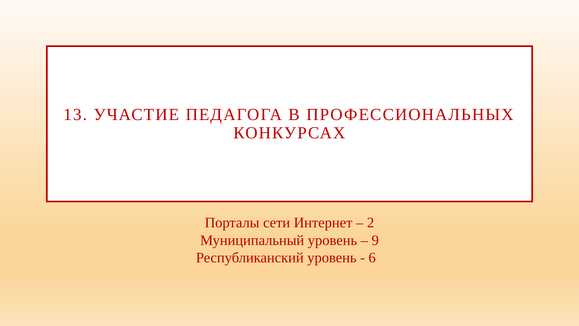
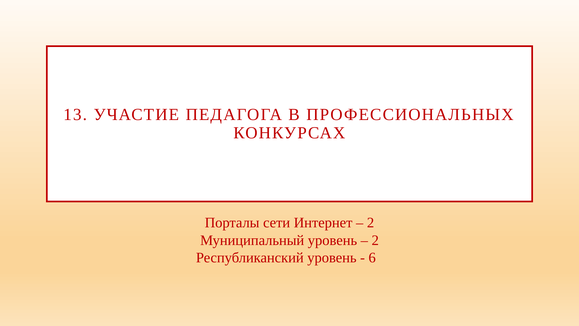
9 at (375, 240): 9 -> 2
